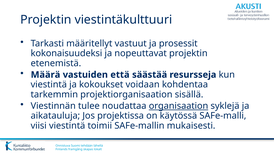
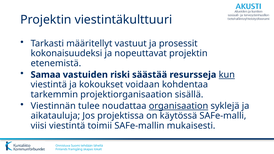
Määrä: Määrä -> Samaa
että: että -> riski
kun underline: none -> present
